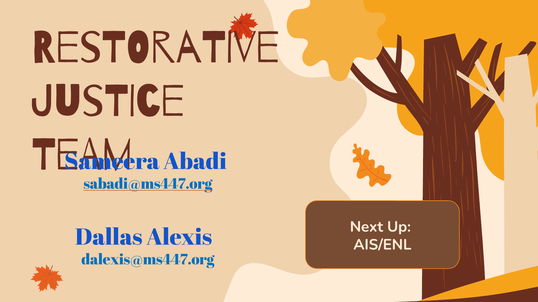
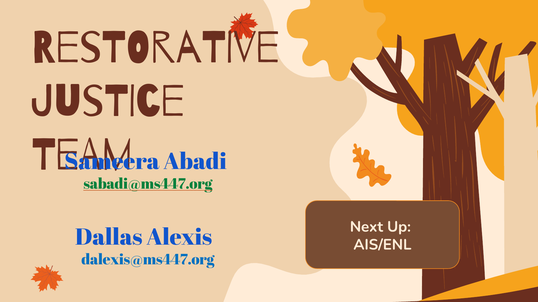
sabadi@ms447.org colour: blue -> green
